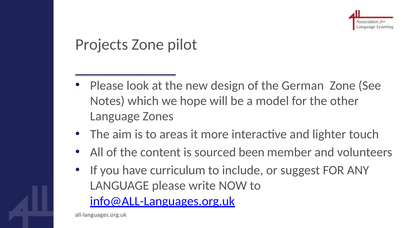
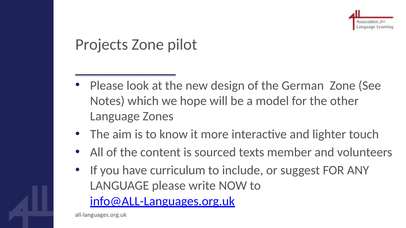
areas: areas -> know
been: been -> texts
